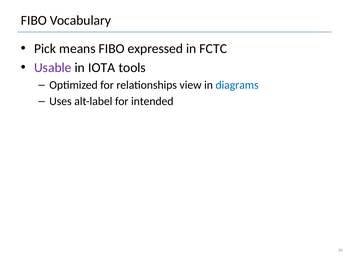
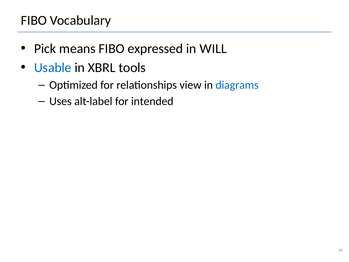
FCTC: FCTC -> WILL
Usable colour: purple -> blue
IOTA: IOTA -> XBRL
